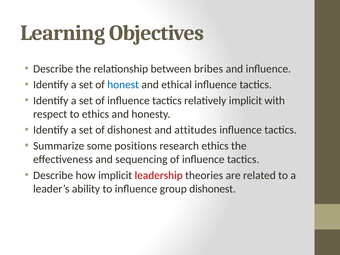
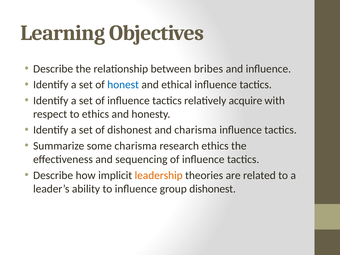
relatively implicit: implicit -> acquire
and attitudes: attitudes -> charisma
some positions: positions -> charisma
leadership colour: red -> orange
